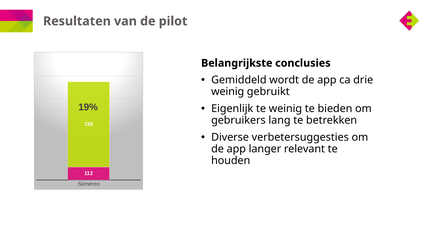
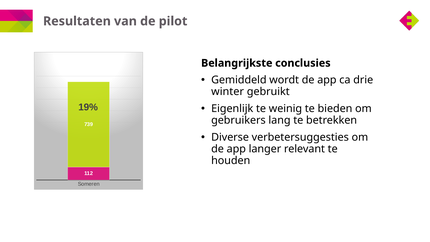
weinig at (228, 92): weinig -> winter
